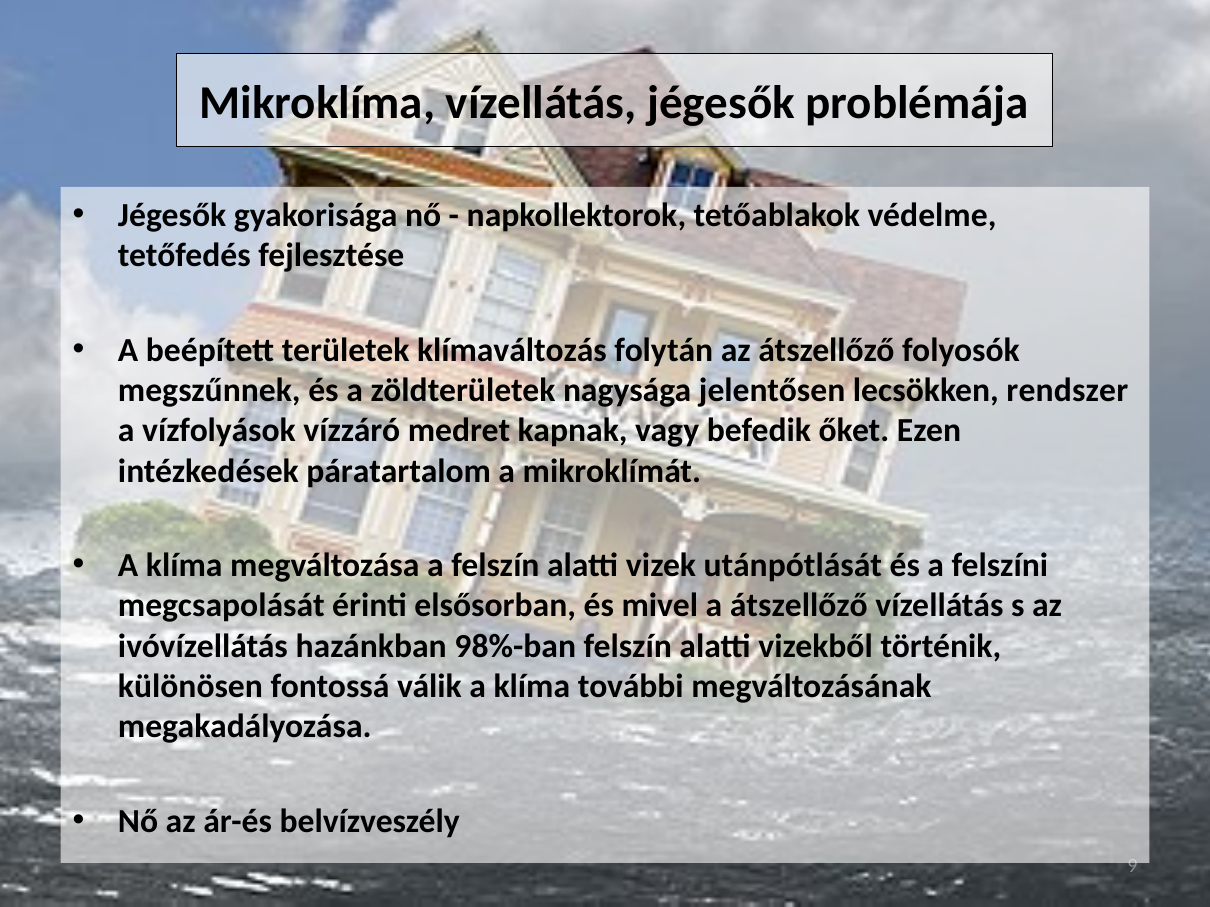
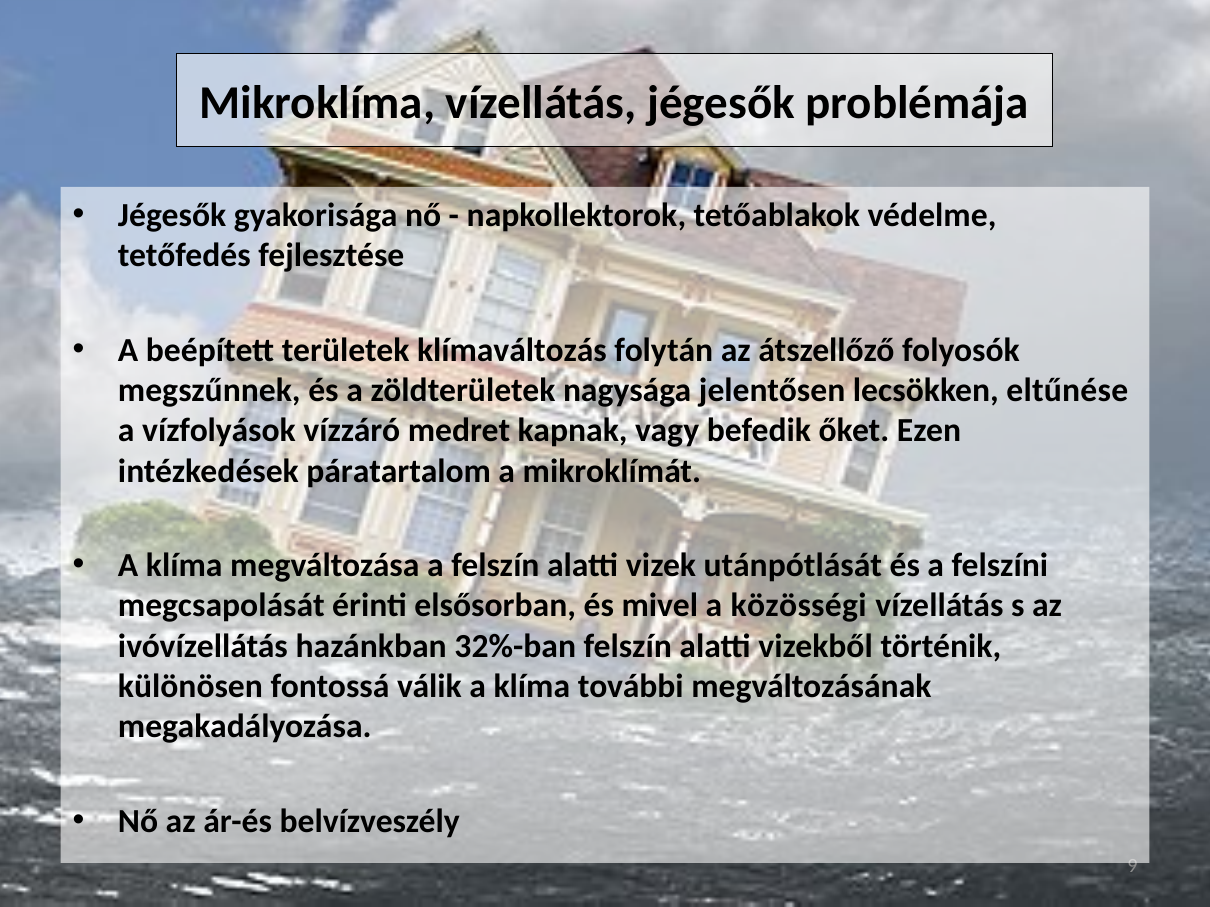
rendszer: rendszer -> eltűnése
a átszellőző: átszellőző -> közösségi
98%-ban: 98%-ban -> 32%-ban
